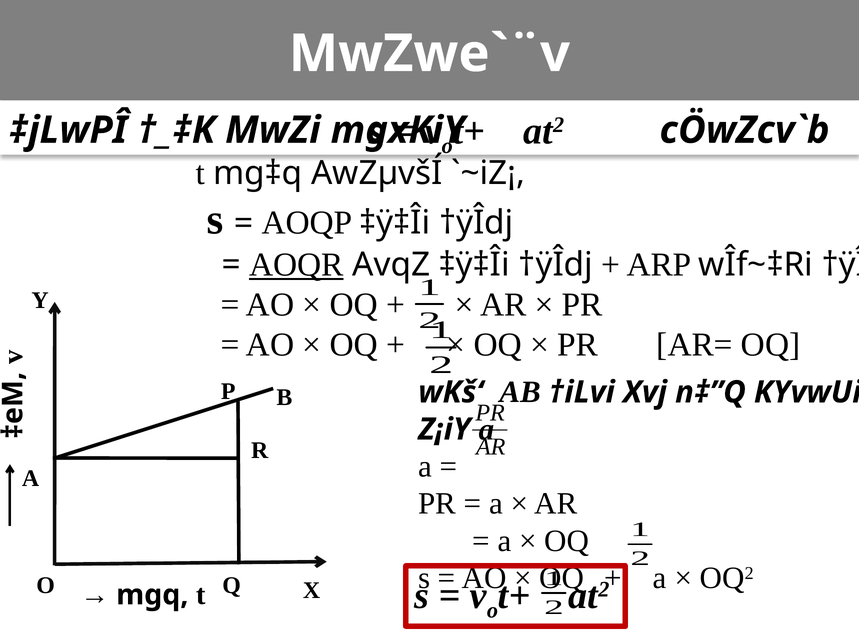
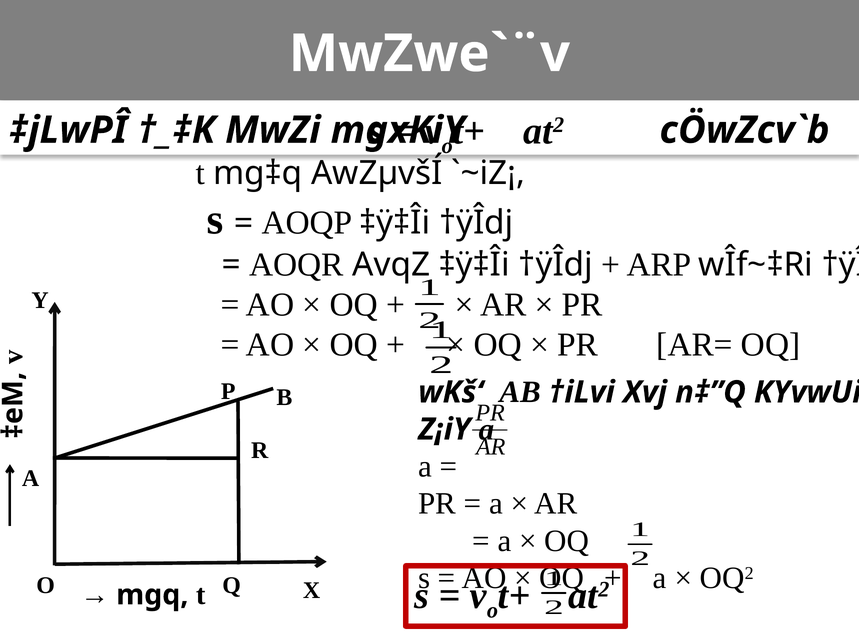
AOQR underline: present -> none
